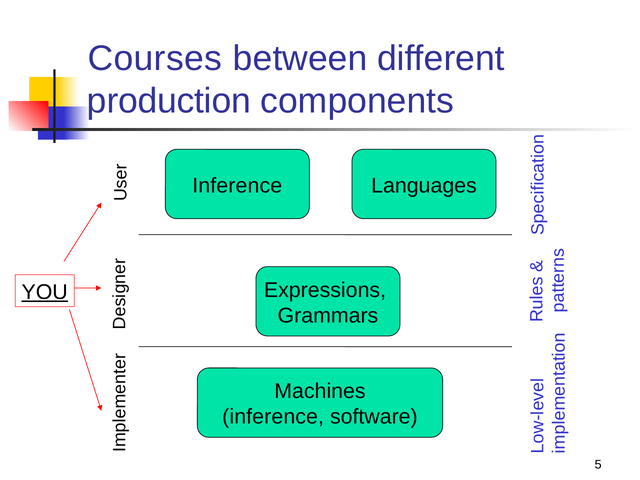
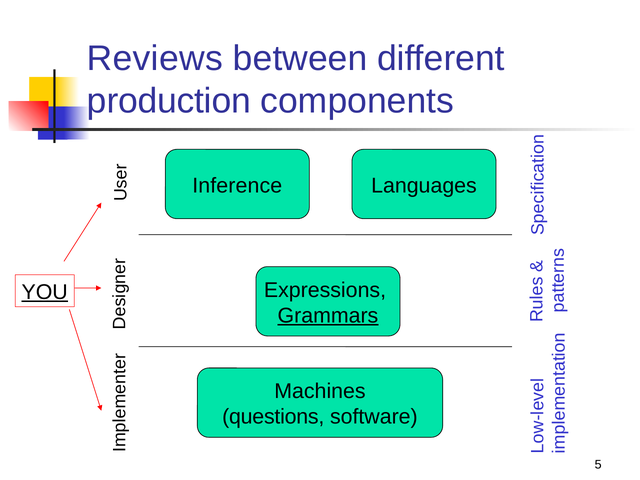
Courses: Courses -> Reviews
Grammars underline: none -> present
inference at (273, 417): inference -> questions
